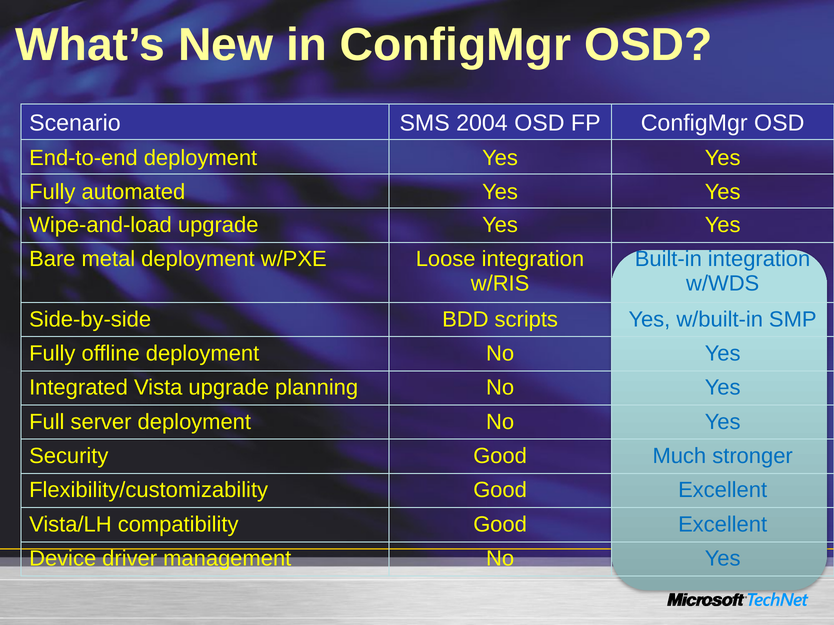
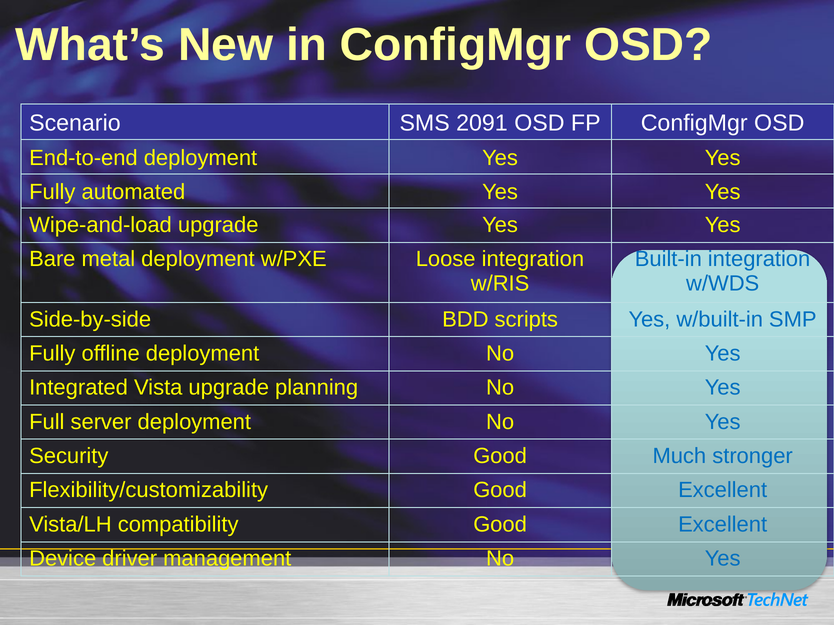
2004: 2004 -> 2091
